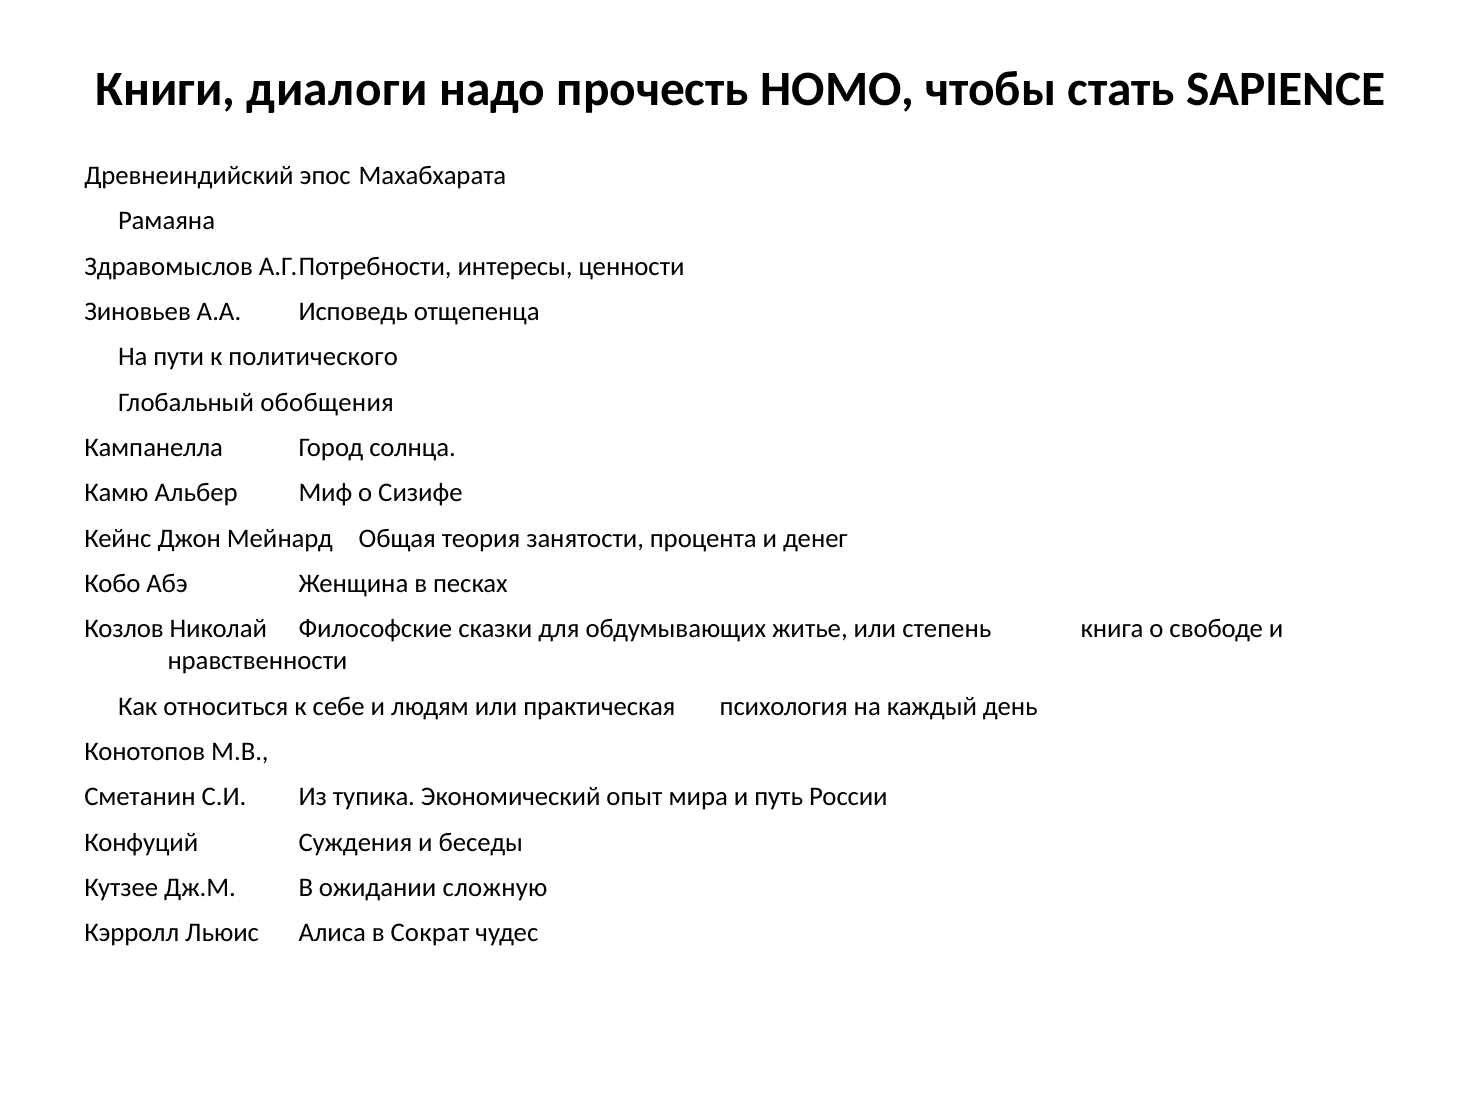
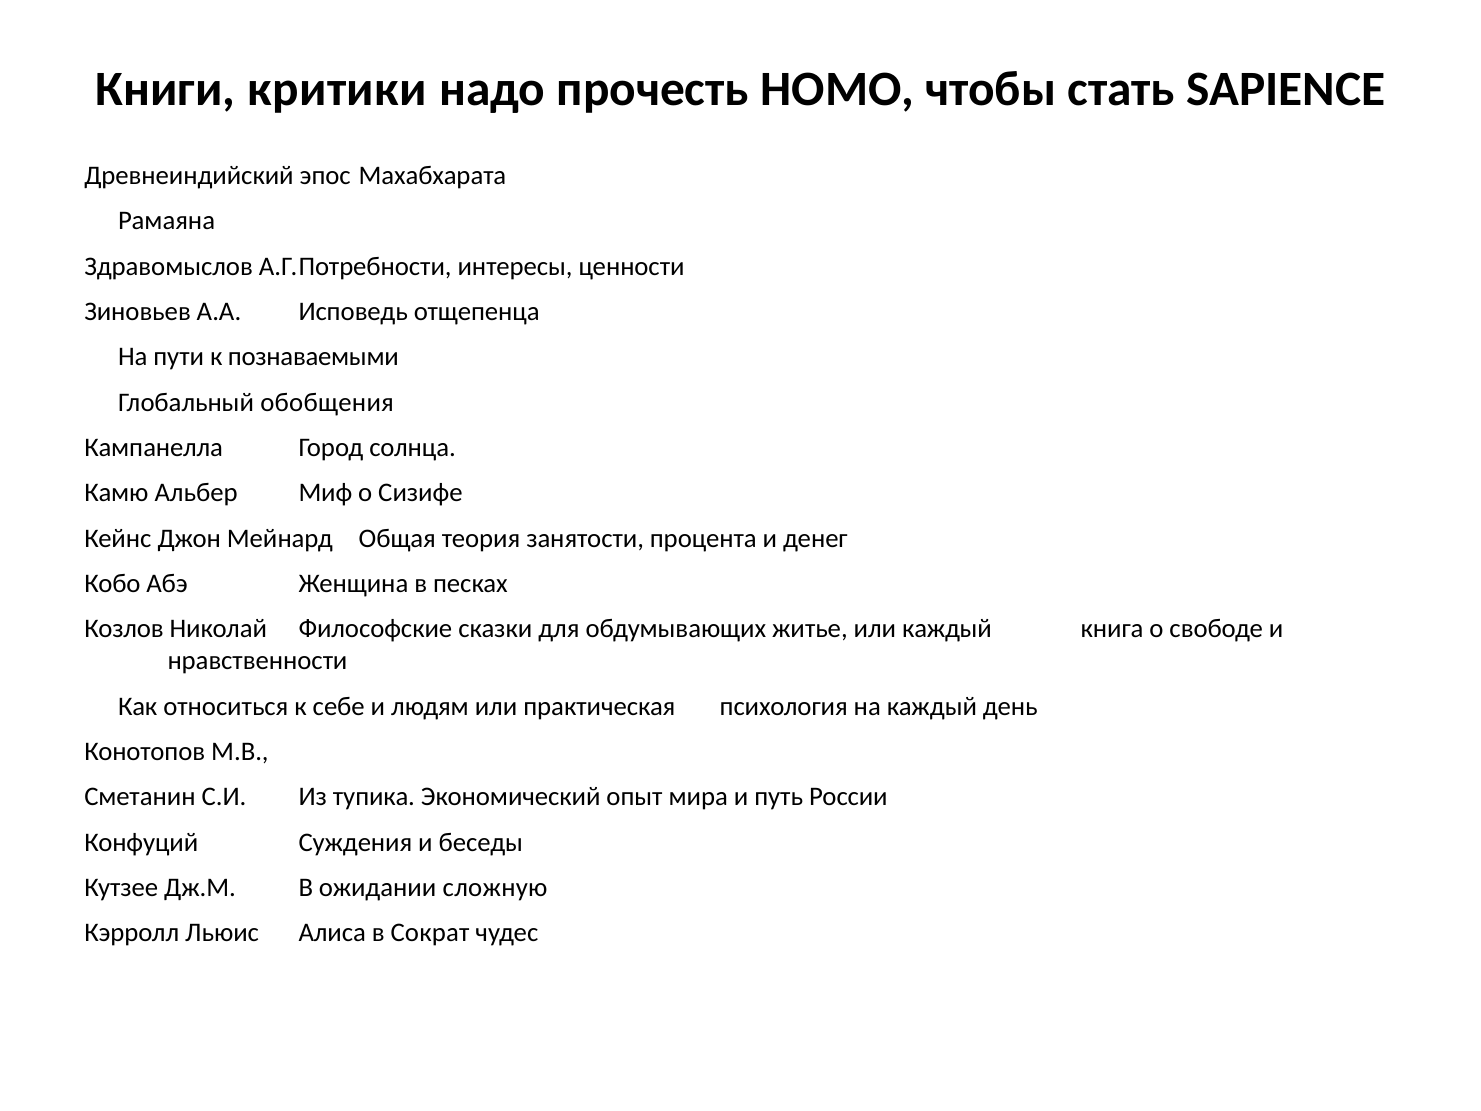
диалоги: диалоги -> критики
политического: политического -> познаваемыми
или степень: степень -> каждый
